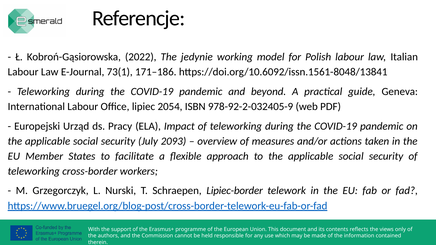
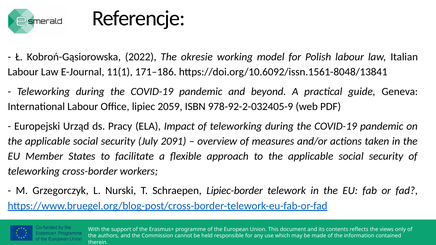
jedynie: jedynie -> okresie
73(1: 73(1 -> 11(1
2054: 2054 -> 2059
2093: 2093 -> 2091
